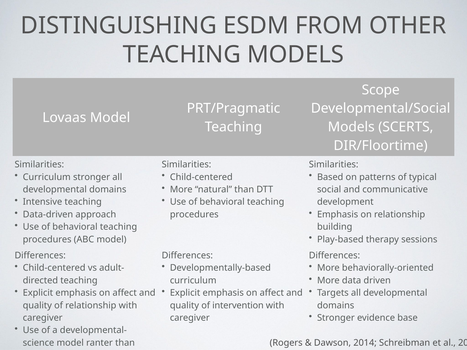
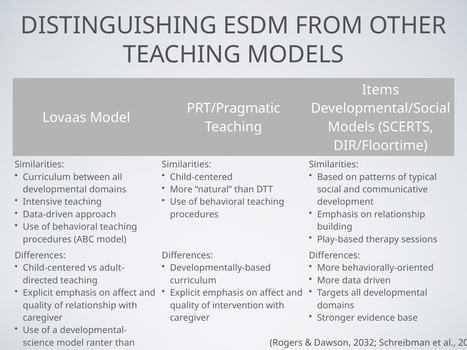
Scope: Scope -> Items
Curriculum stronger: stronger -> between
2014: 2014 -> 2032
